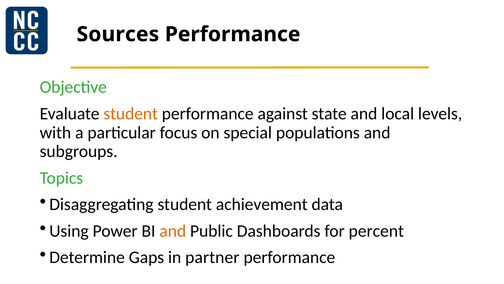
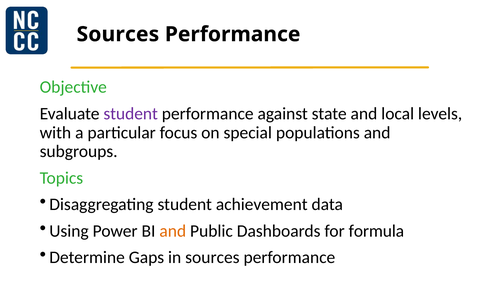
student at (131, 113) colour: orange -> purple
percent: percent -> formula
in partner: partner -> sources
